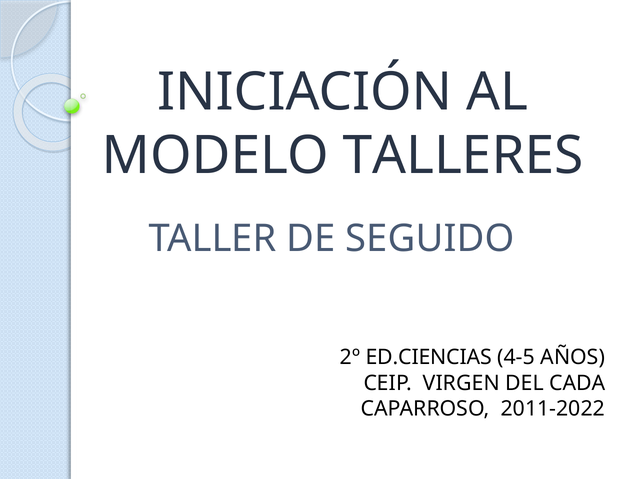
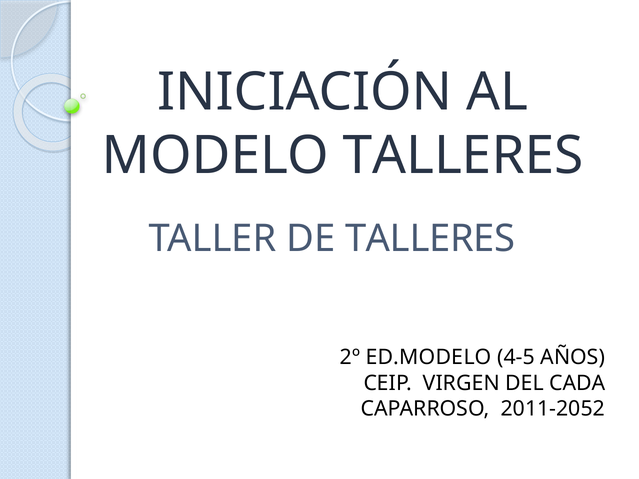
DE SEGUIDO: SEGUIDO -> TALLERES
ED.CIENCIAS: ED.CIENCIAS -> ED.MODELO
2011-2022: 2011-2022 -> 2011-2052
